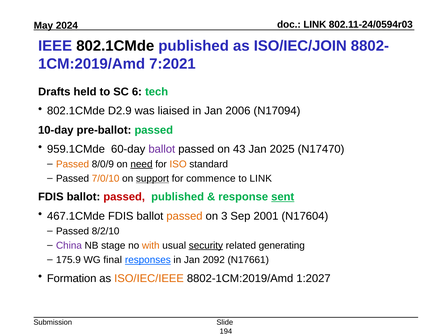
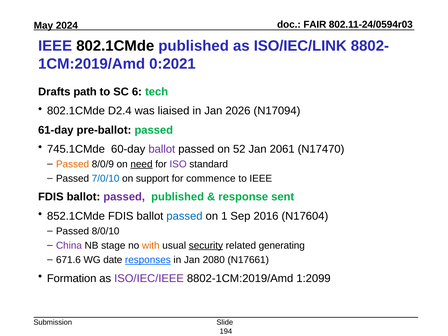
LINK at (315, 25): LINK -> FAIR
ISO/IEC/JOIN: ISO/IEC/JOIN -> ISO/IEC/LINK
7:2021: 7:2021 -> 0:2021
held: held -> path
D2.9: D2.9 -> D2.4
2006: 2006 -> 2026
10-day: 10-day -> 61-day
959.1CMde: 959.1CMde -> 745.1CMde
43: 43 -> 52
2025: 2025 -> 2061
ISO colour: orange -> purple
7/0/10 colour: orange -> blue
support underline: present -> none
to LINK: LINK -> IEEE
passed at (124, 197) colour: red -> purple
sent underline: present -> none
467.1CMde: 467.1CMde -> 852.1CMde
passed at (184, 216) colour: orange -> blue
3: 3 -> 1
2001: 2001 -> 2016
8/2/10: 8/2/10 -> 8/0/10
175.9: 175.9 -> 671.6
final: final -> date
2092: 2092 -> 2080
ISO/IEC/IEEE colour: orange -> purple
1:2027: 1:2027 -> 1:2099
